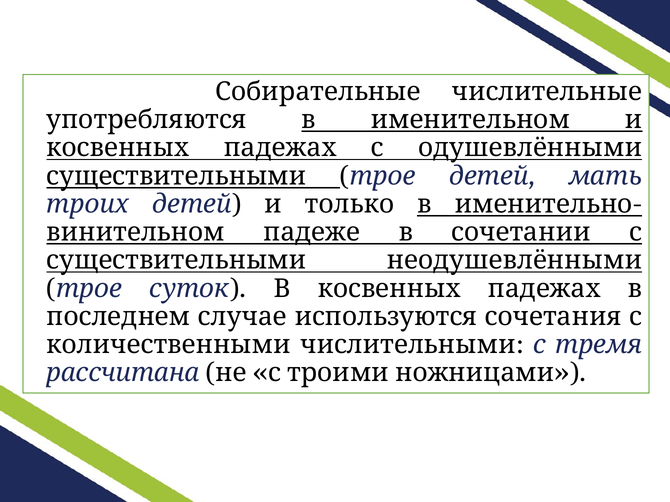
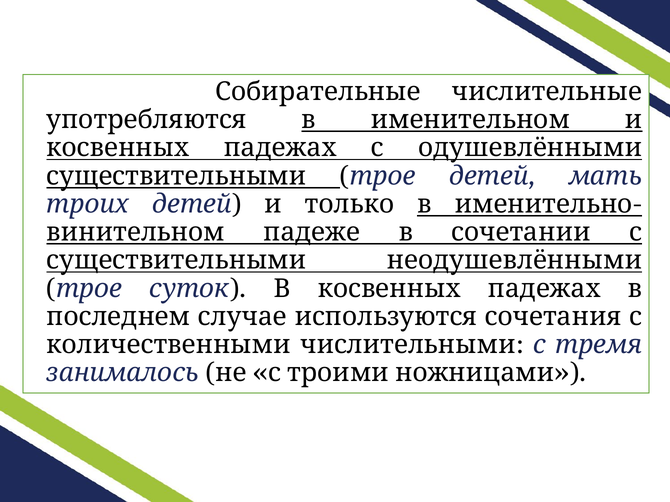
рассчитана: рассчитана -> занималось
